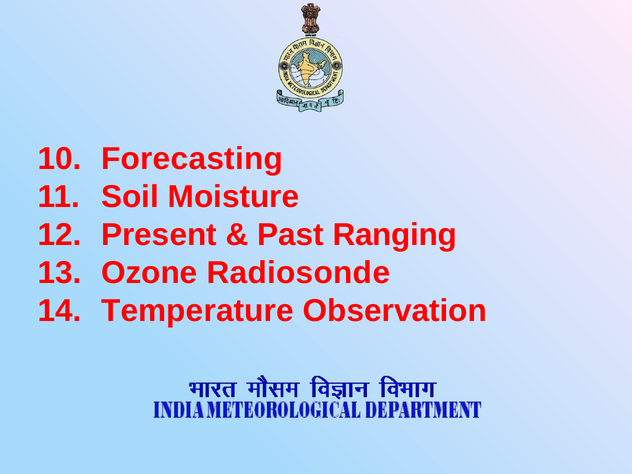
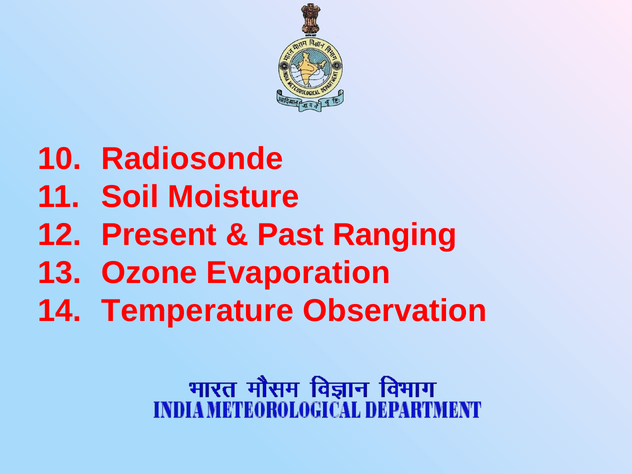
Forecasting: Forecasting -> Radiosonde
Radiosonde: Radiosonde -> Evaporation
